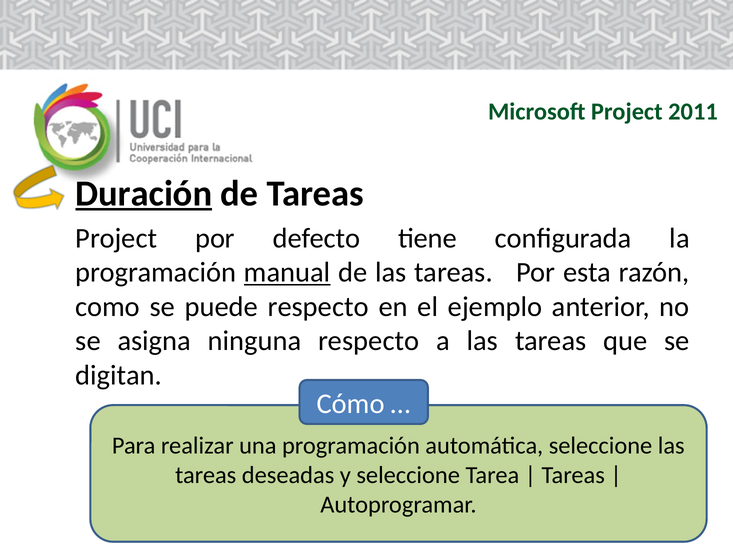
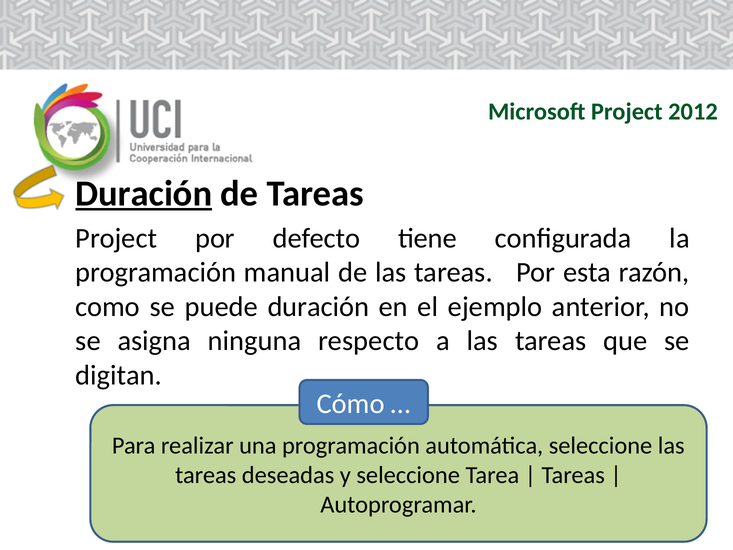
2011: 2011 -> 2012
manual underline: present -> none
puede respecto: respecto -> duración
